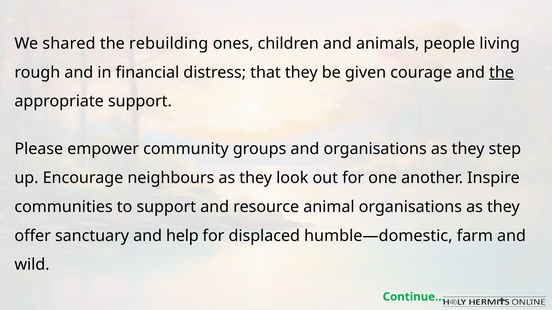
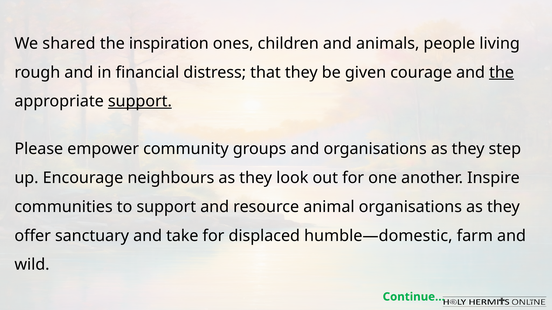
rebuilding: rebuilding -> inspiration
support at (140, 101) underline: none -> present
help: help -> take
